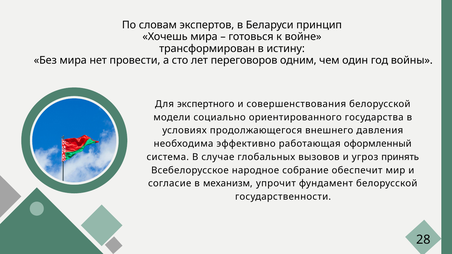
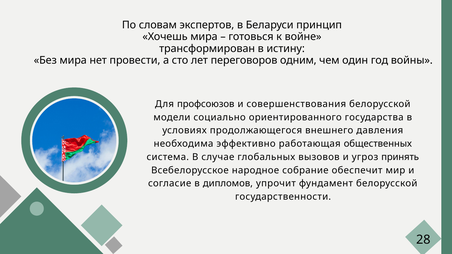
экспертного: экспертного -> профсоюзов
оформленный: оформленный -> общественных
механизм: механизм -> дипломов
